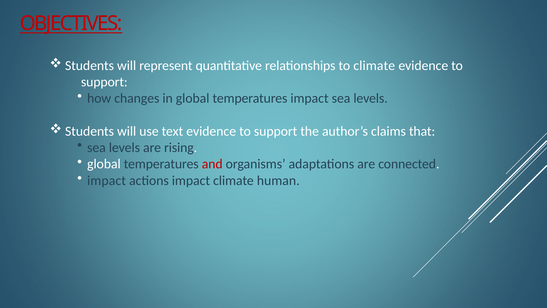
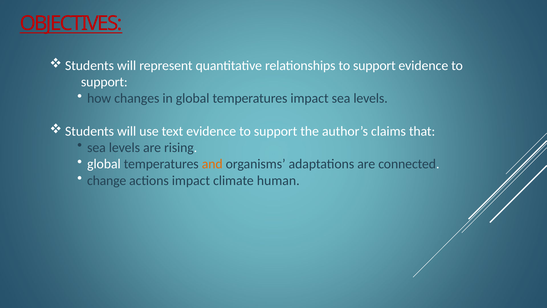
relationships to climate: climate -> support
and colour: red -> orange
impact at (107, 180): impact -> change
